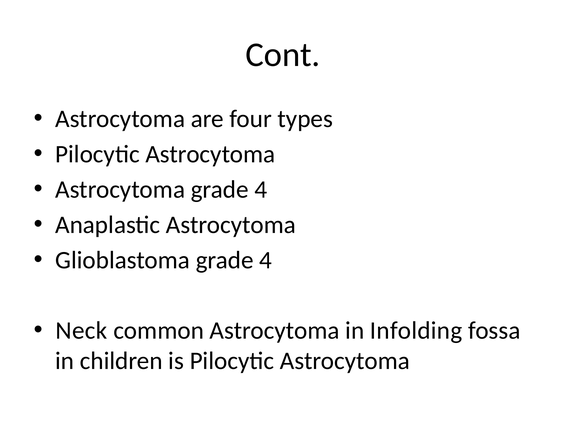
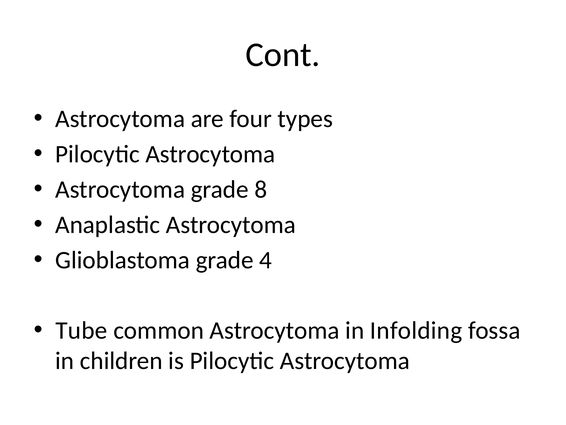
Astrocytoma grade 4: 4 -> 8
Neck: Neck -> Tube
